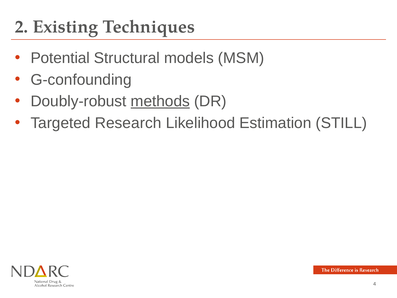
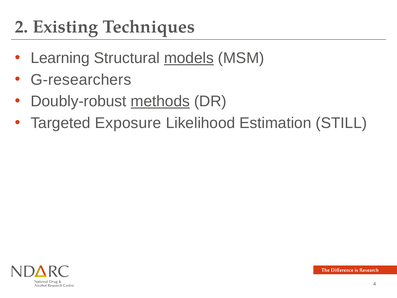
Potential: Potential -> Learning
models underline: none -> present
G-confounding: G-confounding -> G-researchers
Research: Research -> Exposure
